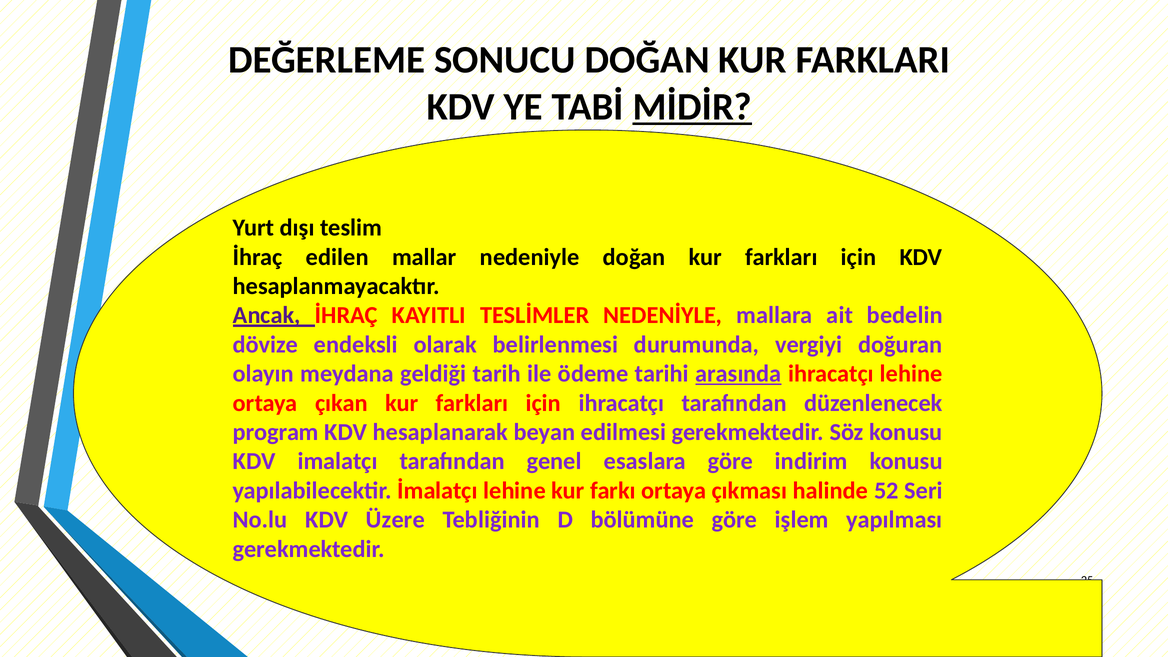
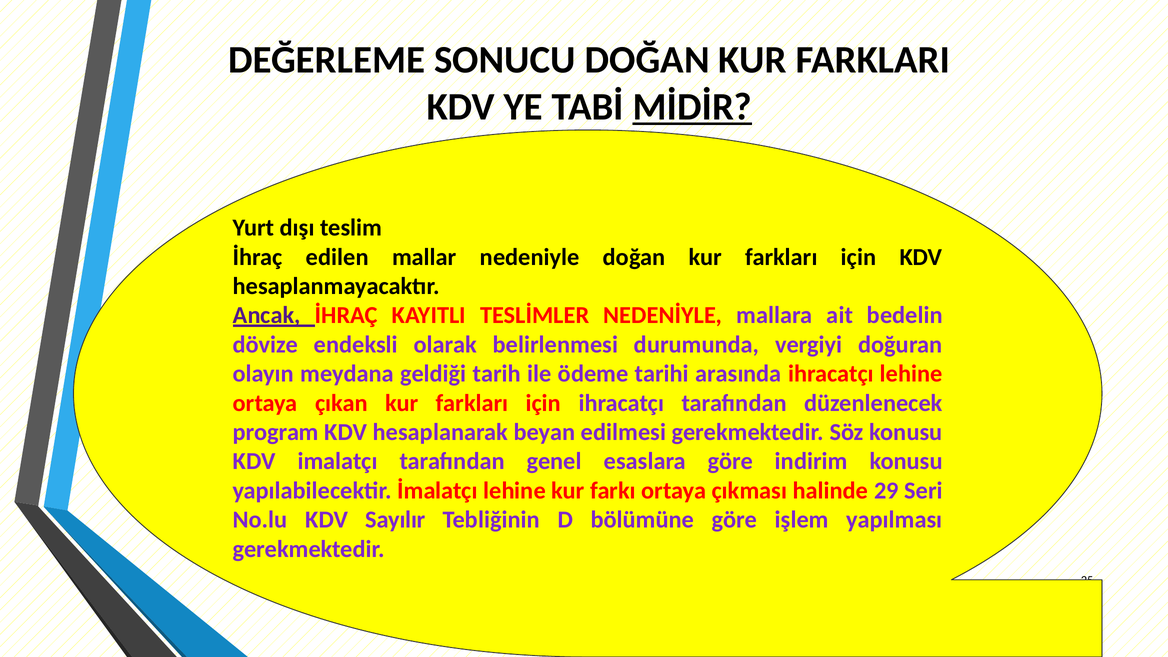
arasında underline: present -> none
52: 52 -> 29
Üzere: Üzere -> Sayılır
